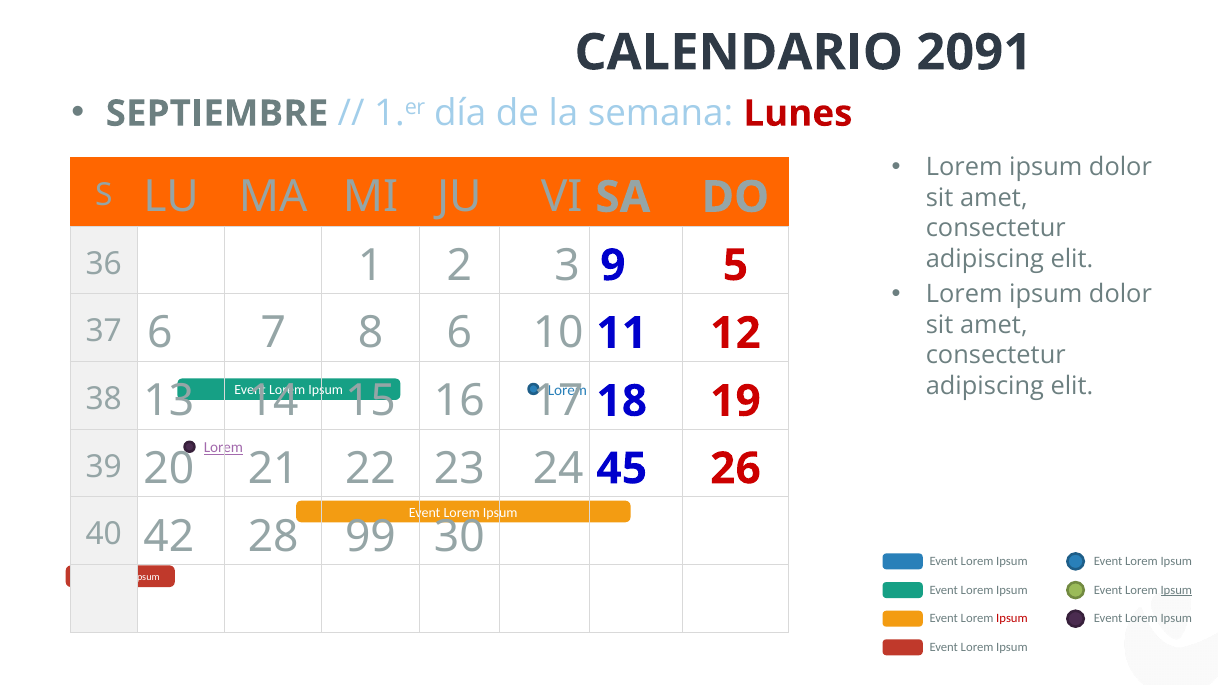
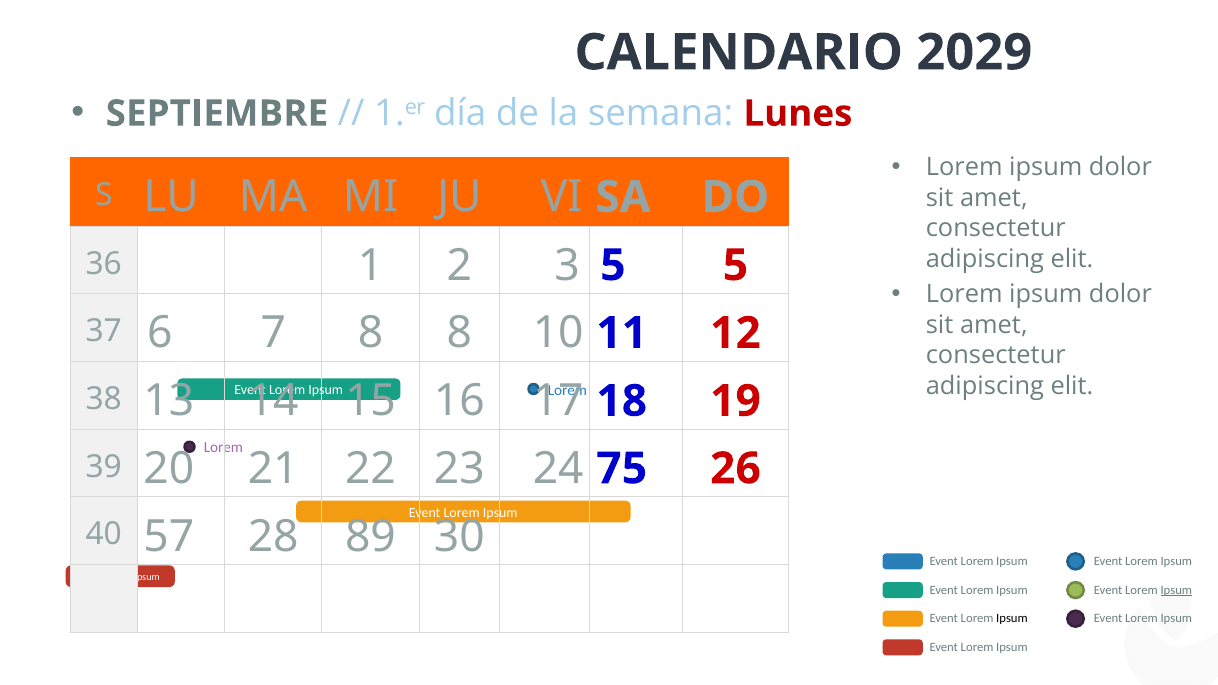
2091: 2091 -> 2029
3 9: 9 -> 5
8 6: 6 -> 8
Lorem at (224, 448) underline: present -> none
45: 45 -> 75
42: 42 -> 57
99: 99 -> 89
Ipsum at (1012, 619) colour: red -> black
